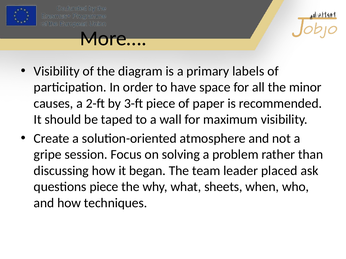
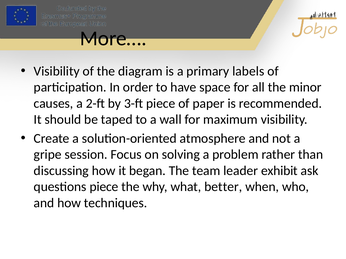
placed: placed -> exhibit
sheets: sheets -> better
